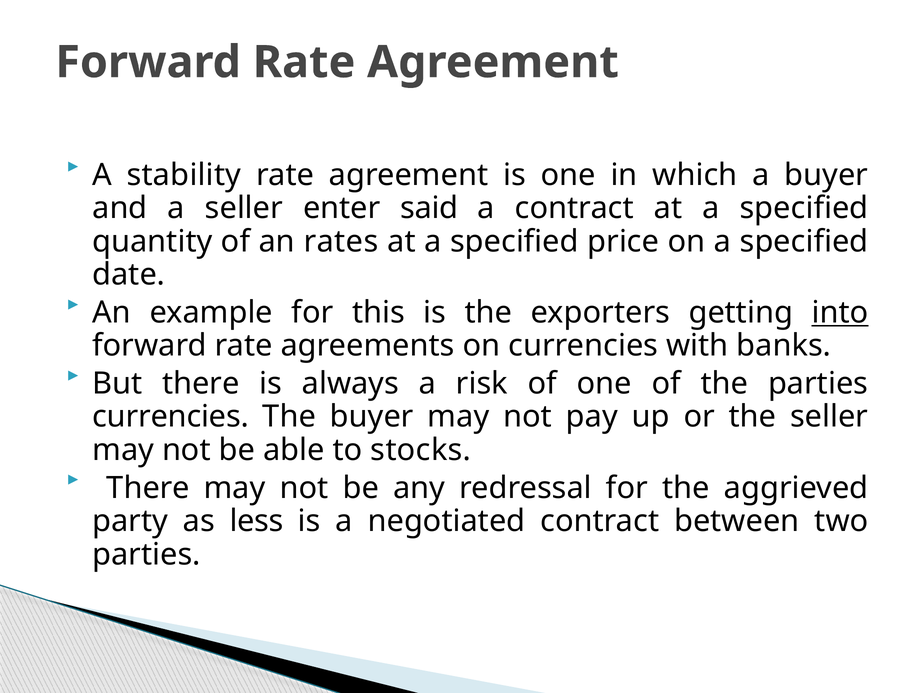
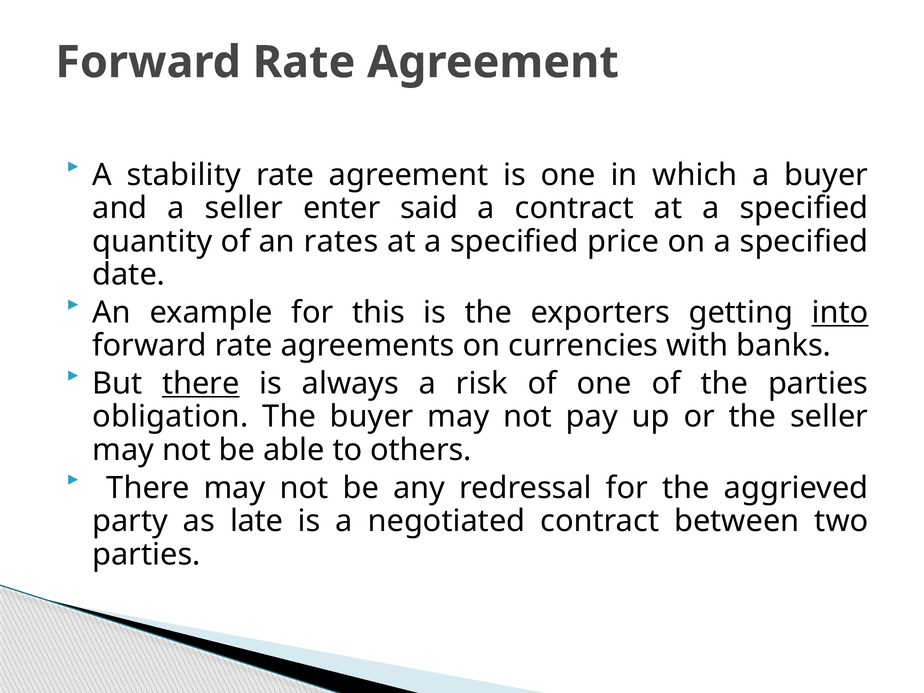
there at (201, 384) underline: none -> present
currencies at (171, 417): currencies -> obligation
stocks: stocks -> others
less: less -> late
